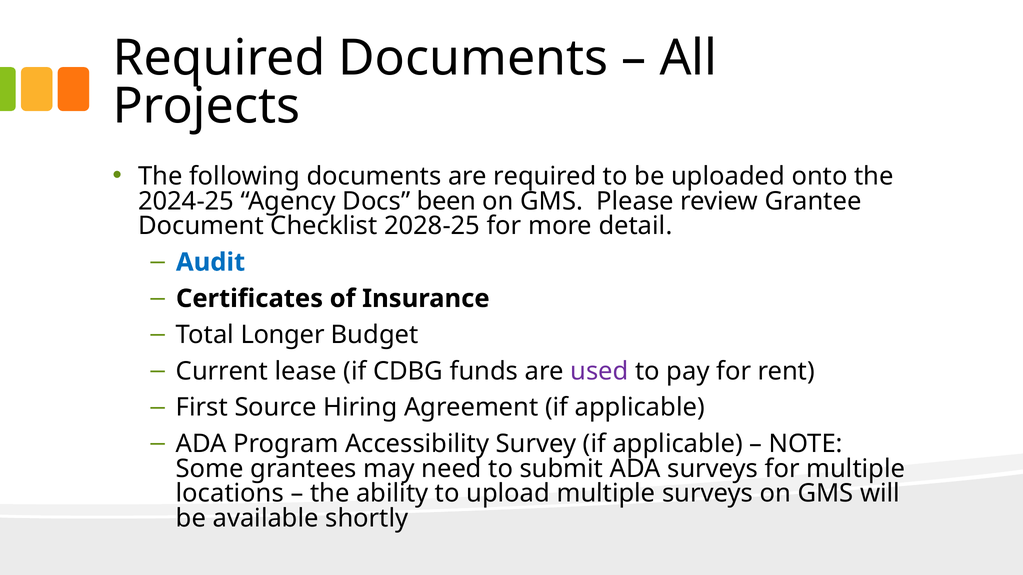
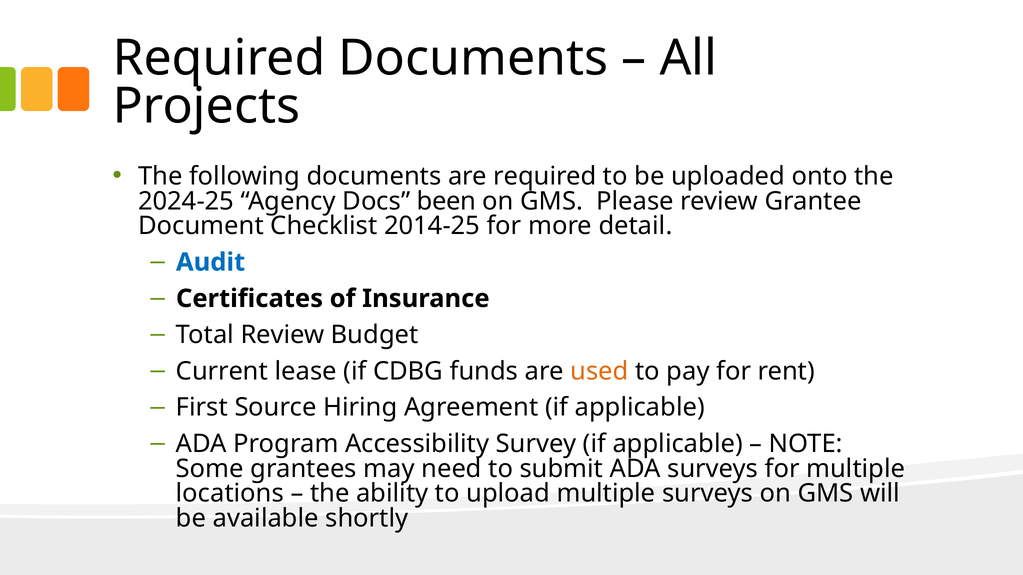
2028-25: 2028-25 -> 2014-25
Total Longer: Longer -> Review
used colour: purple -> orange
